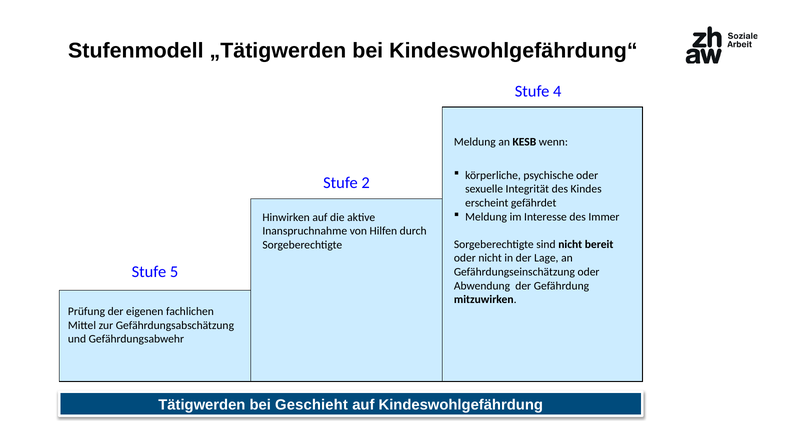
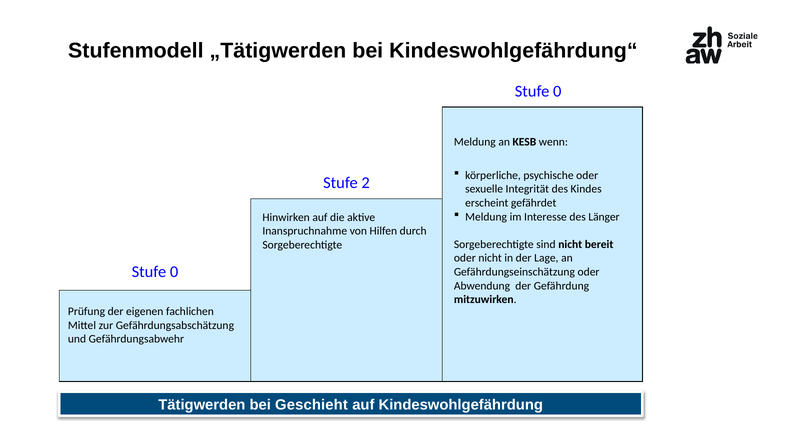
4 at (557, 91): 4 -> 0
Immer: Immer -> Länger
5 at (174, 272): 5 -> 0
